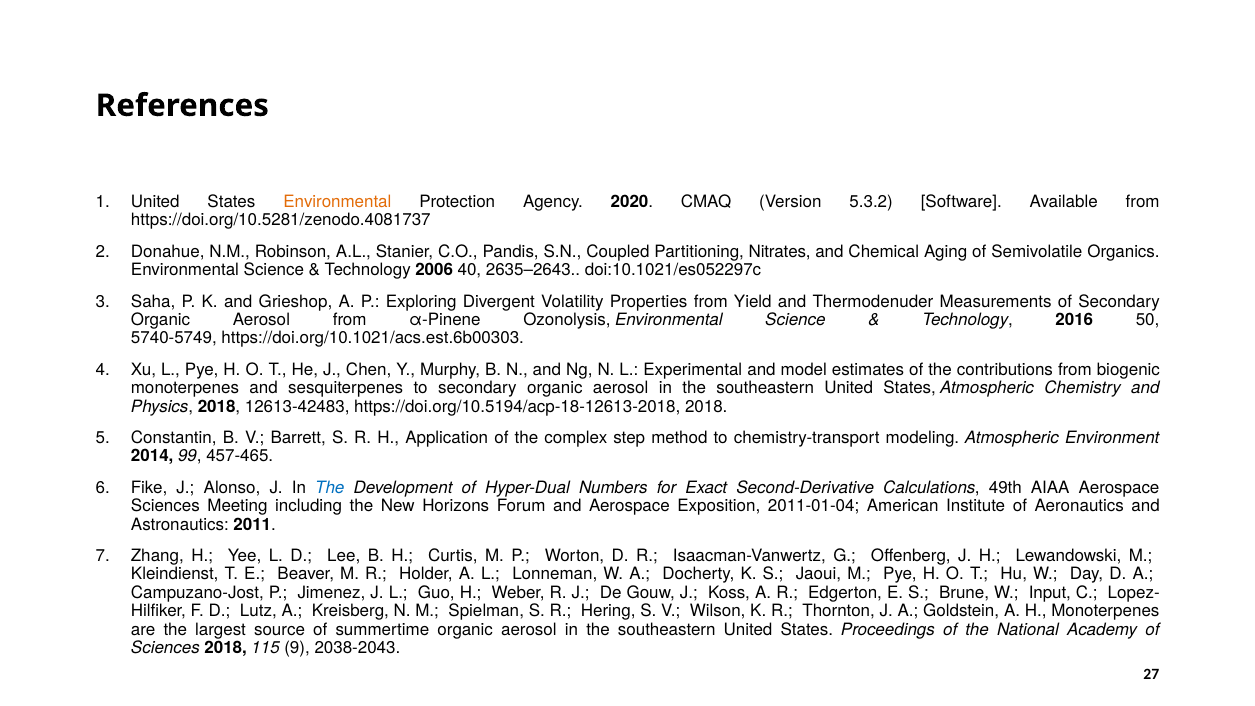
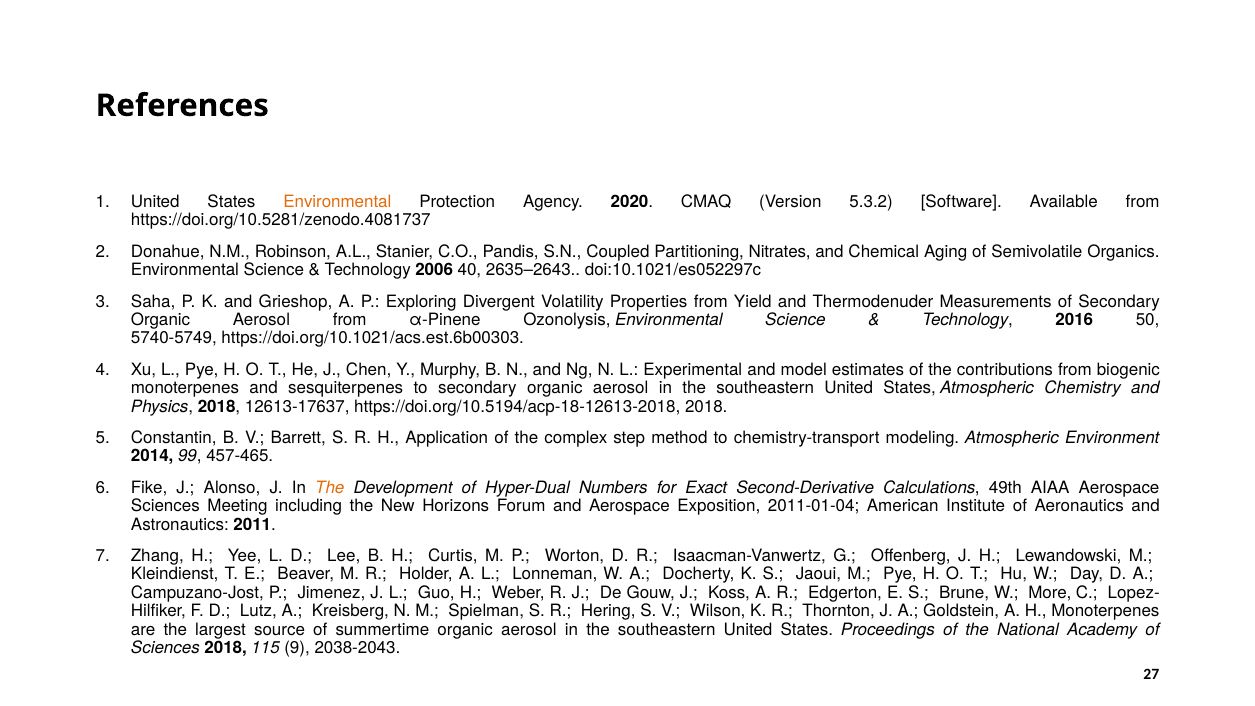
12613-42483: 12613-42483 -> 12613-17637
The at (330, 488) colour: blue -> orange
Input: Input -> More
